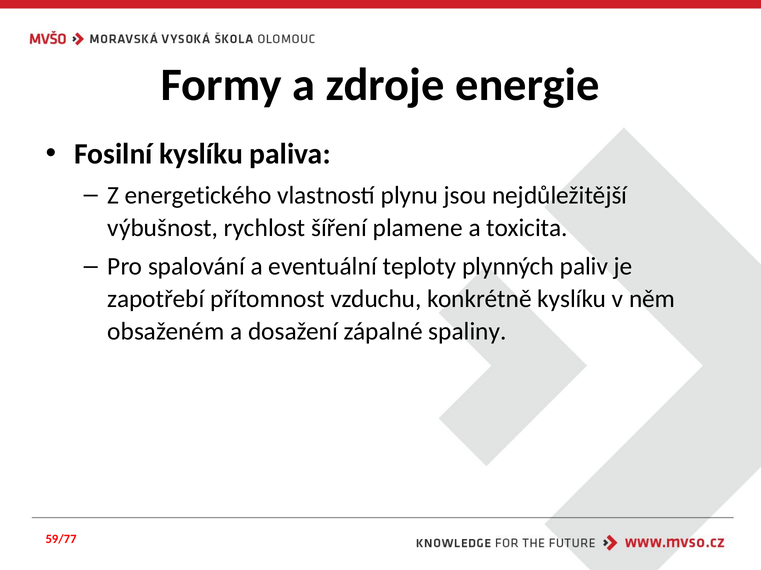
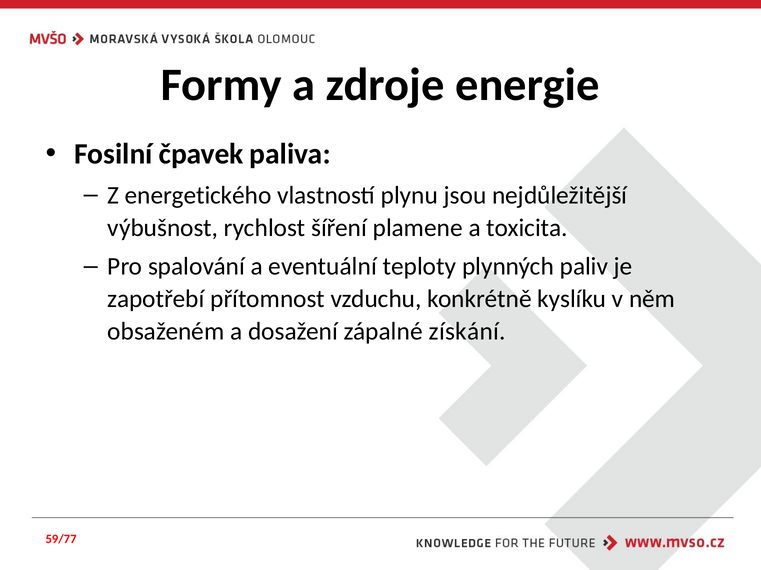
Fosilní kyslíku: kyslíku -> čpavek
spaliny: spaliny -> získání
